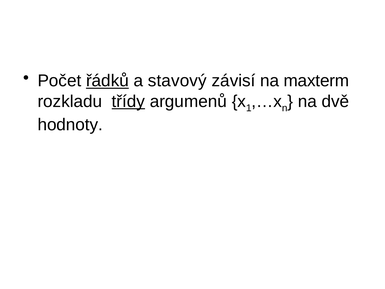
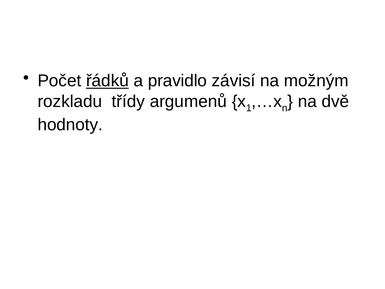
stavový: stavový -> pravidlo
maxterm: maxterm -> možným
třídy underline: present -> none
